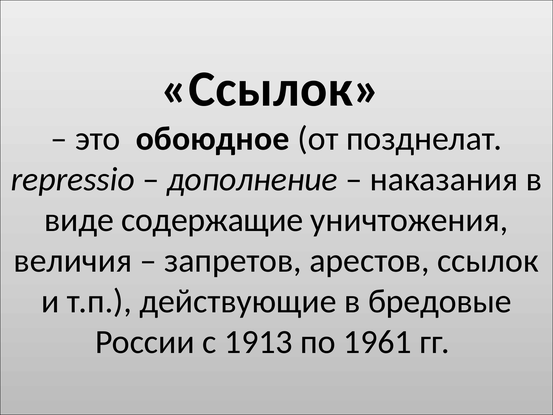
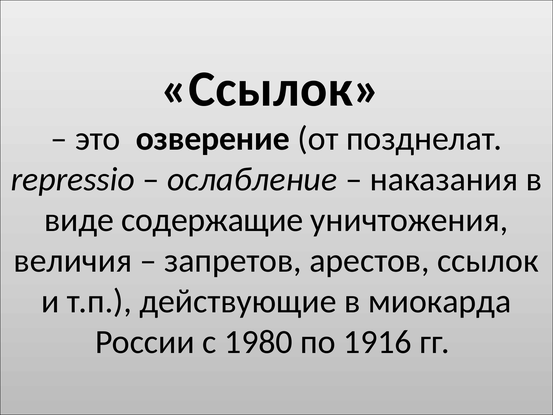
обоюдное: обоюдное -> озверение
дополнение: дополнение -> ослабление
бредовые: бредовые -> миокарда
1913: 1913 -> 1980
1961: 1961 -> 1916
